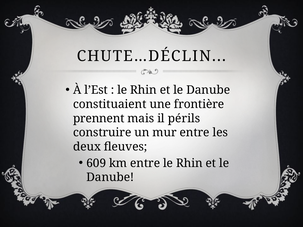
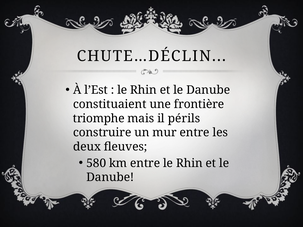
prennent: prennent -> triomphe
609: 609 -> 580
